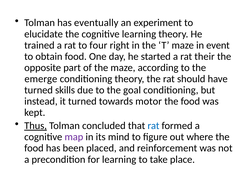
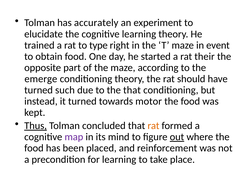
eventually: eventually -> accurately
four: four -> type
skills: skills -> such
the goal: goal -> that
rat at (153, 126) colour: blue -> orange
out underline: none -> present
